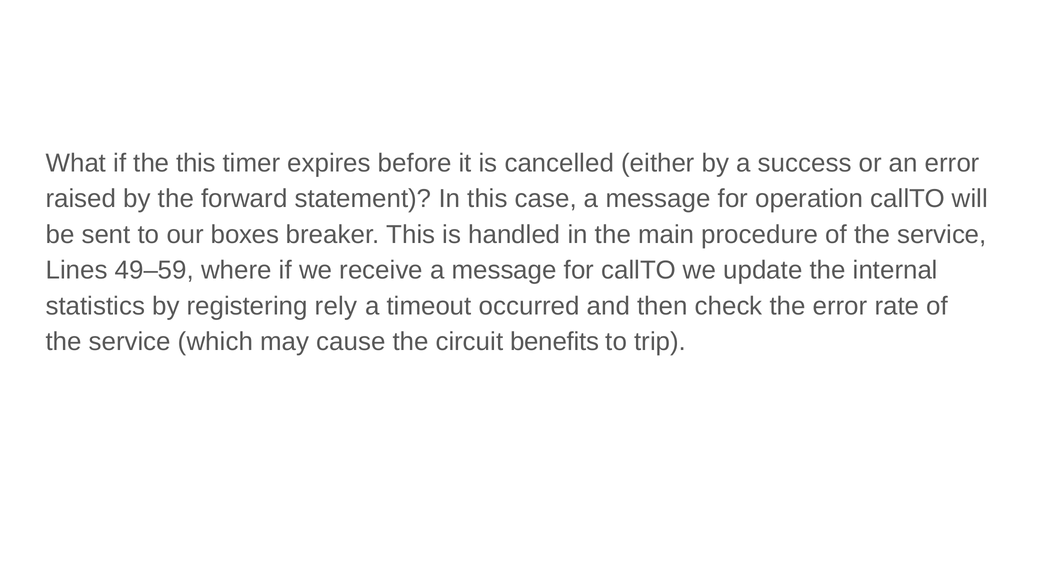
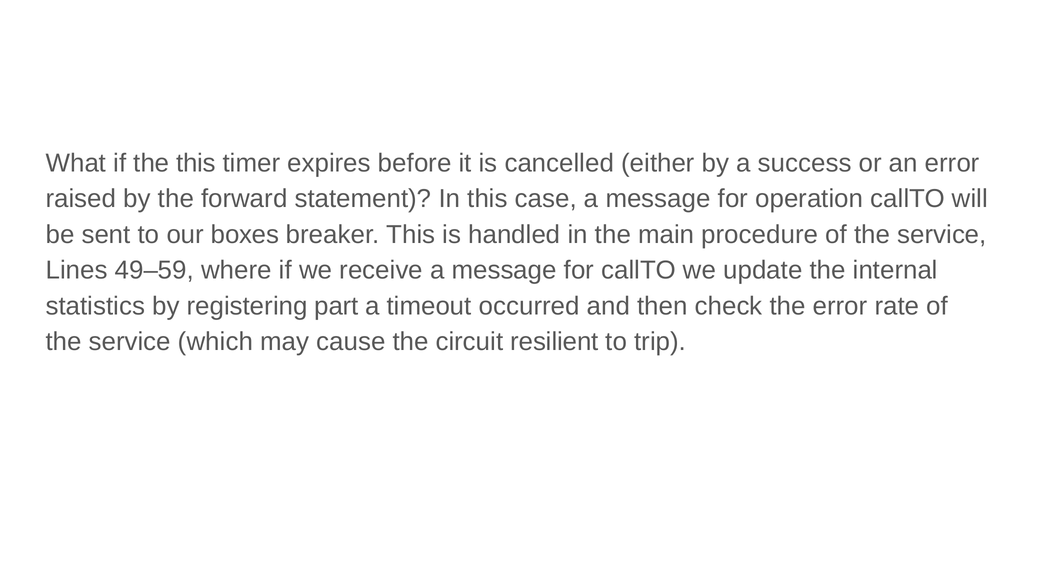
rely: rely -> part
benefits: benefits -> resilient
